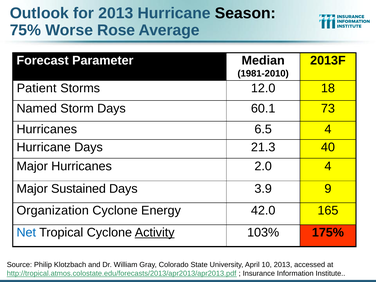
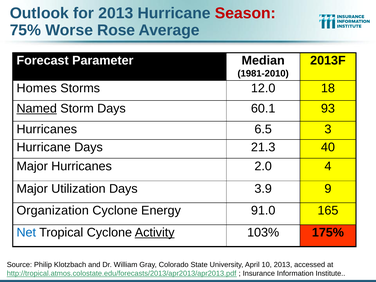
Season colour: black -> red
Patient: Patient -> Homes
Named underline: none -> present
73: 73 -> 93
6.5 4: 4 -> 3
Sustained: Sustained -> Utilization
42.0: 42.0 -> 91.0
